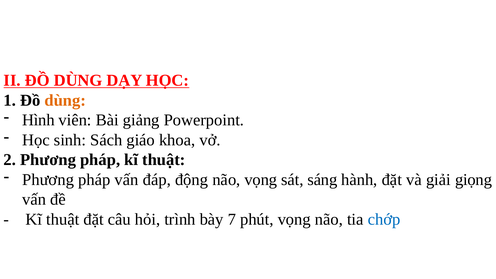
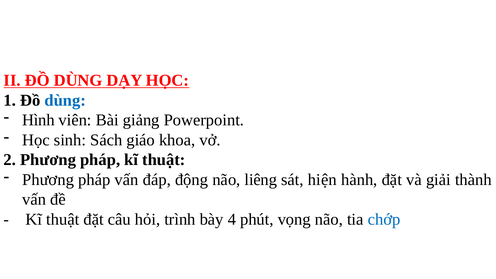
dùng at (65, 100) colour: orange -> blue
não vọng: vọng -> liêng
sáng: sáng -> hiện
giọng: giọng -> thành
7: 7 -> 4
